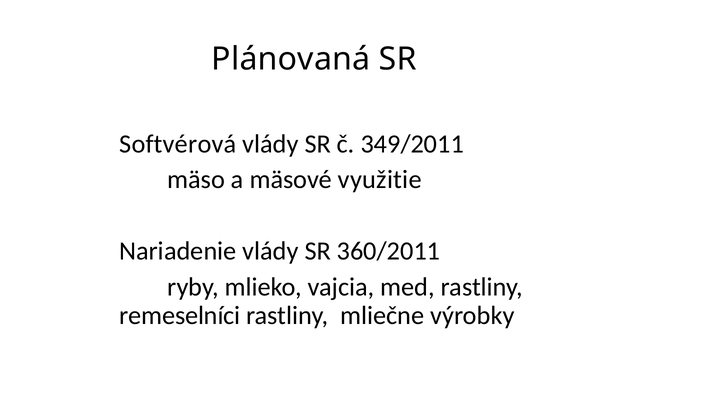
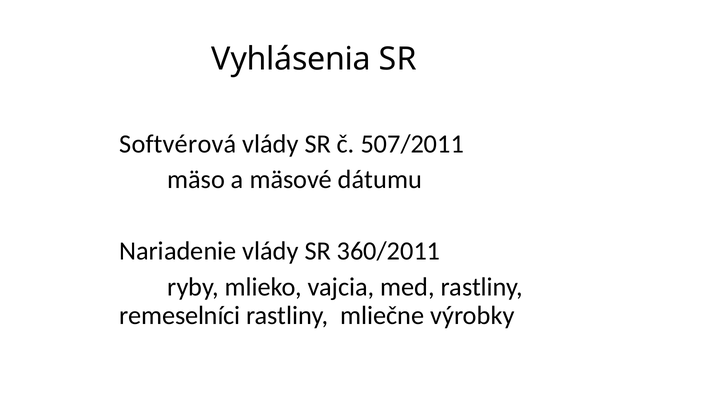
Plánovaná: Plánovaná -> Vyhlásenia
349/2011: 349/2011 -> 507/2011
využitie: využitie -> dátumu
